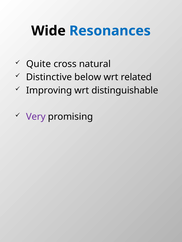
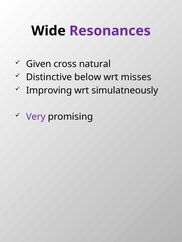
Resonances colour: blue -> purple
Quite: Quite -> Given
related: related -> misses
distinguishable: distinguishable -> simulatneously
